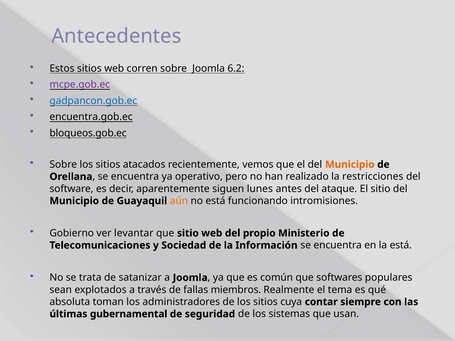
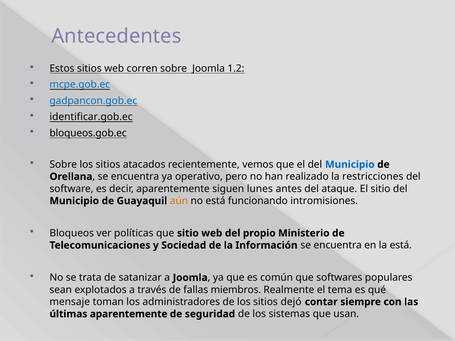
6.2: 6.2 -> 1.2
mcpe.gob.ec colour: purple -> blue
encuentra.gob.ec: encuentra.gob.ec -> identificar.gob.ec
Municipio at (350, 165) colour: orange -> blue
Gobierno: Gobierno -> Bloqueos
levantar: levantar -> políticas
absoluta: absoluta -> mensaje
cuya: cuya -> dejó
últimas gubernamental: gubernamental -> aparentemente
